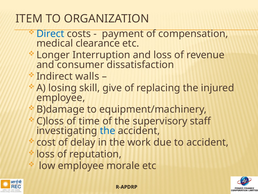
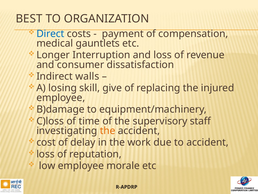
ITEM: ITEM -> BEST
clearance: clearance -> gauntlets
the at (108, 130) colour: blue -> orange
